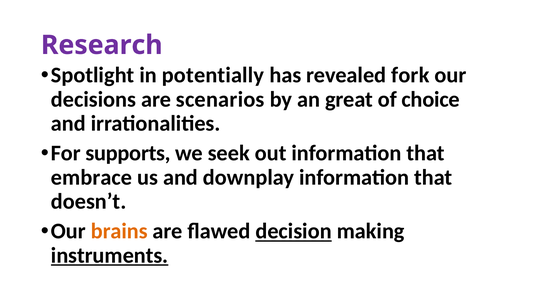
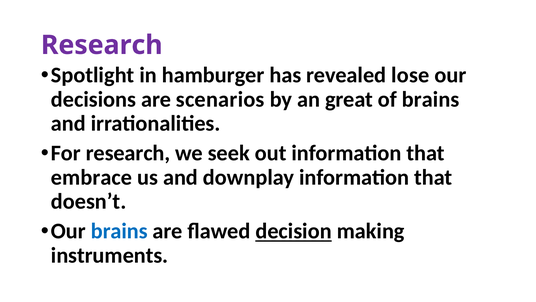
potentially: potentially -> hamburger
fork: fork -> lose
of choice: choice -> brains
For supports: supports -> research
brains at (119, 231) colour: orange -> blue
instruments underline: present -> none
